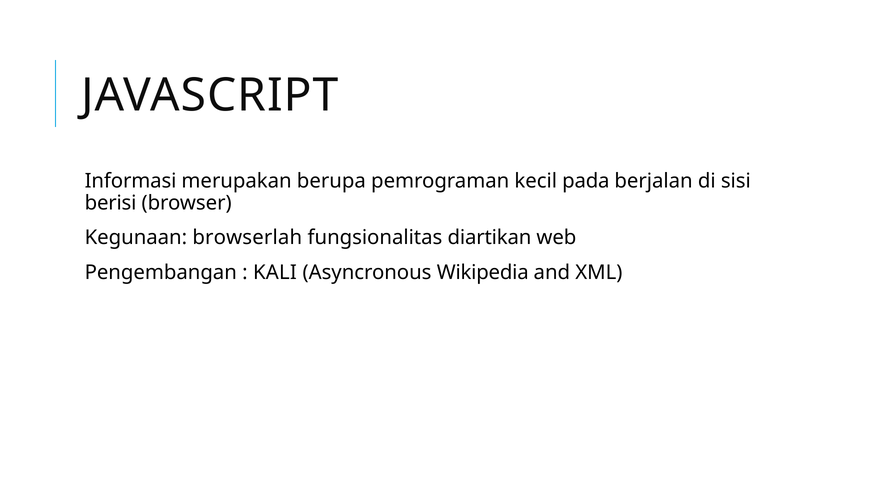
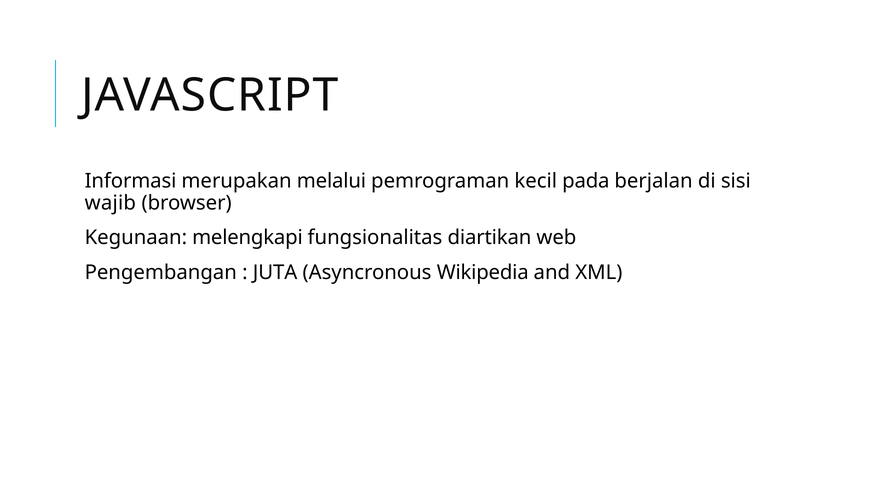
berupa: berupa -> melalui
berisi: berisi -> wajib
browserlah: browserlah -> melengkapi
KALI: KALI -> JUTA
